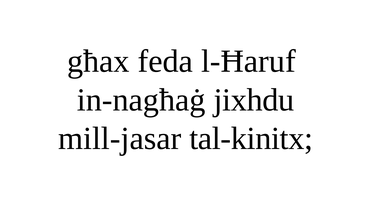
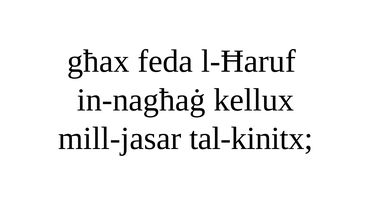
jixhdu: jixhdu -> kellux
